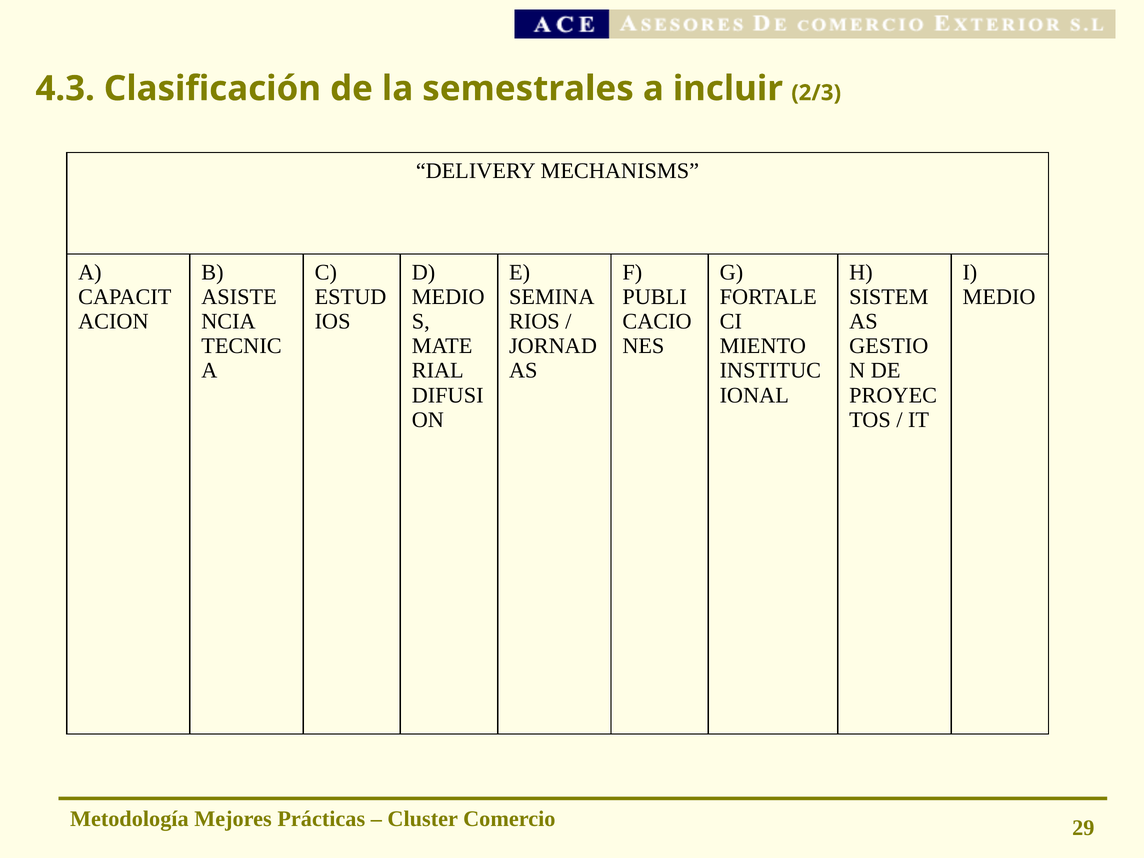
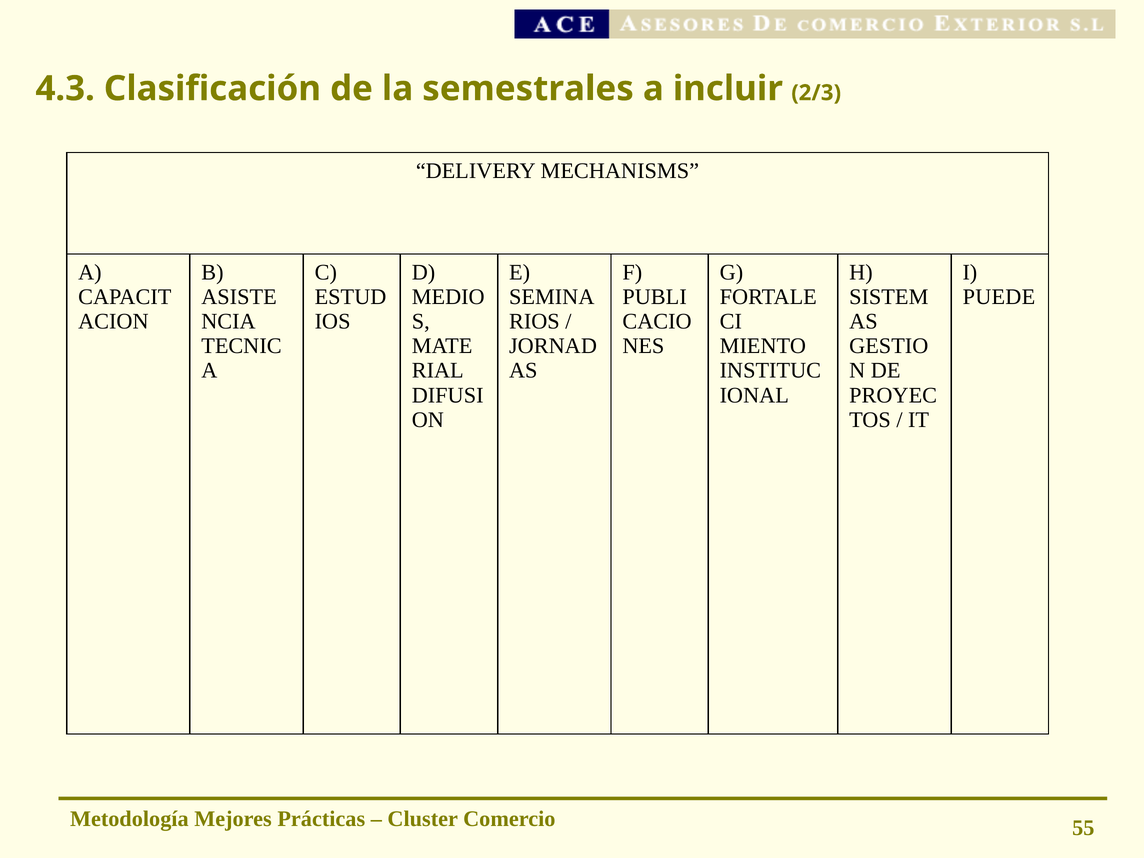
MEDIO at (999, 297): MEDIO -> PUEDE
29: 29 -> 55
